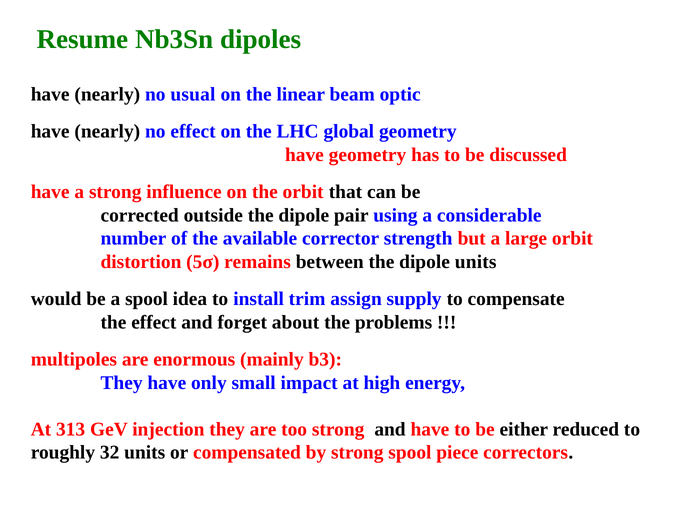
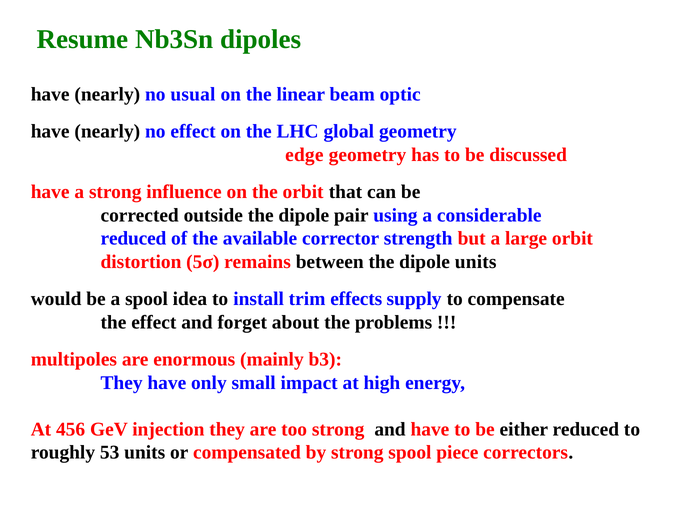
have at (304, 155): have -> edge
number at (133, 239): number -> reduced
assign: assign -> effects
313: 313 -> 456
32: 32 -> 53
